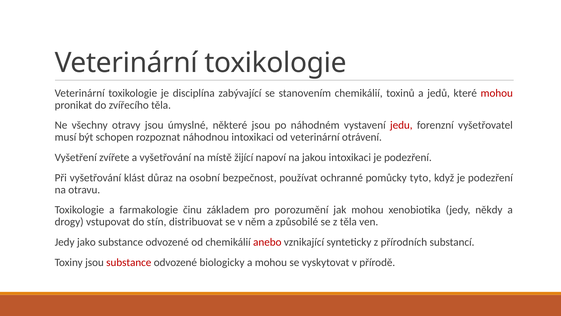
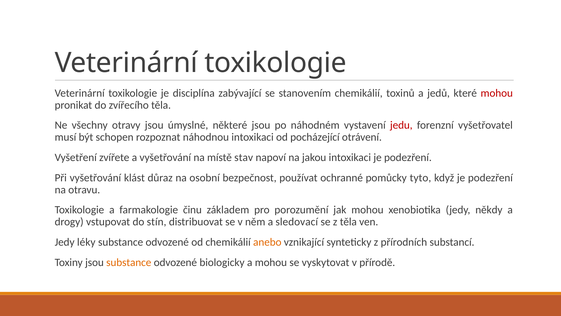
od veterinární: veterinární -> pocházející
žijící: žijící -> stav
způsobilé: způsobilé -> sledovací
jako: jako -> léky
anebo colour: red -> orange
substance at (129, 262) colour: red -> orange
